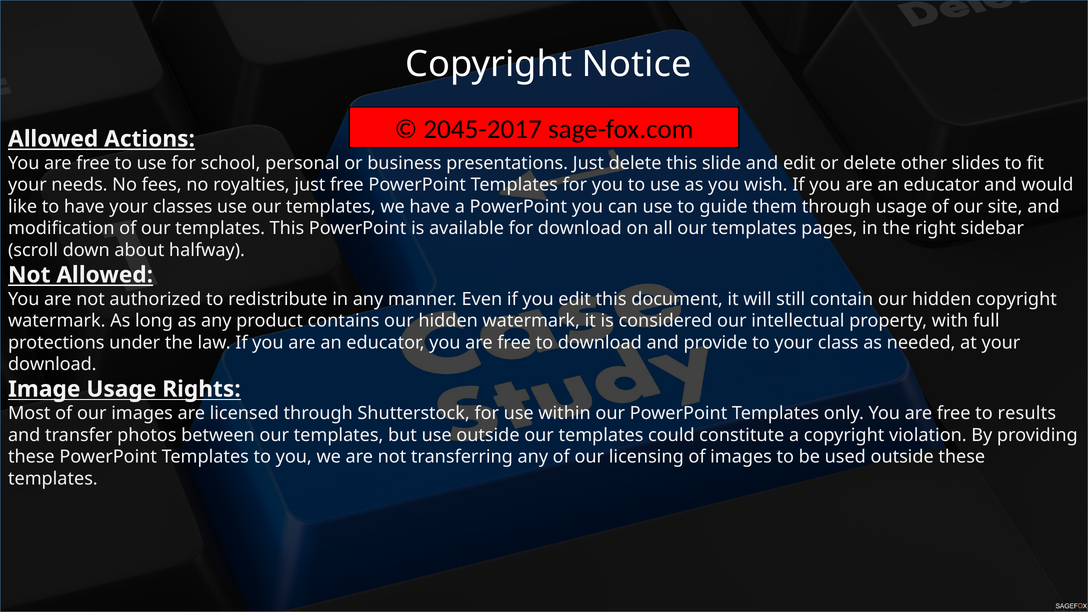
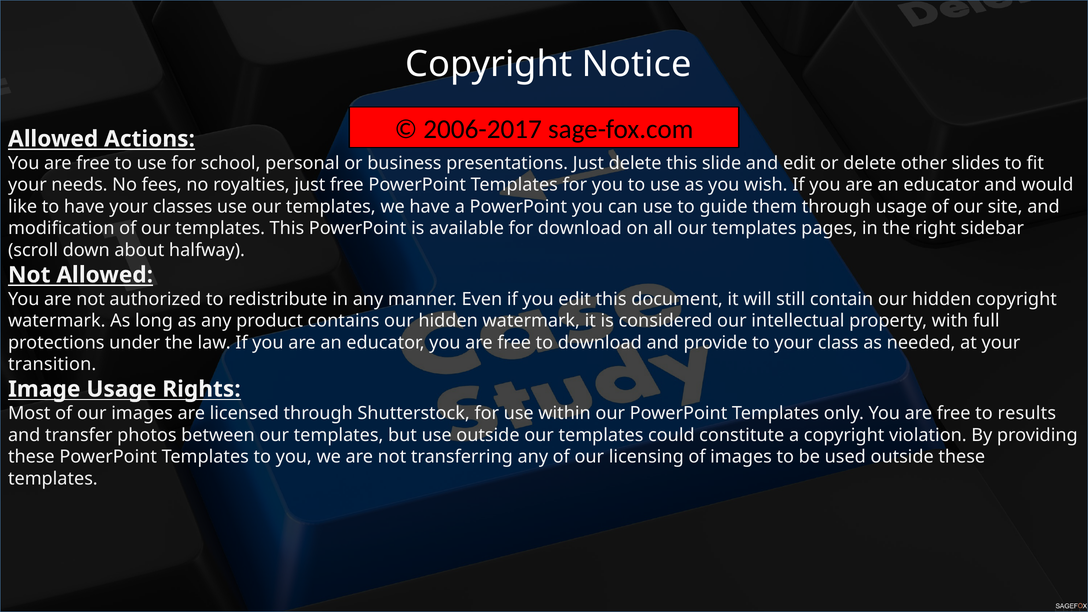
2045-2017: 2045-2017 -> 2006-2017
download at (52, 364): download -> transition
